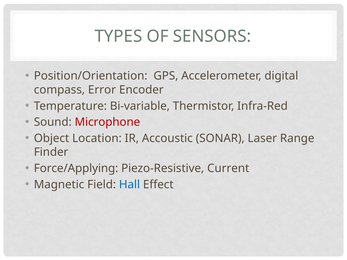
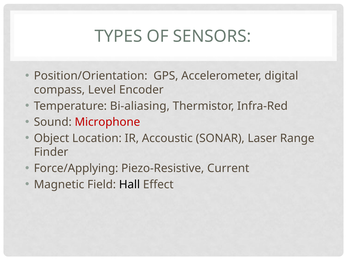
Error: Error -> Level
Bi-variable: Bi-variable -> Bi-aliasing
Hall colour: blue -> black
